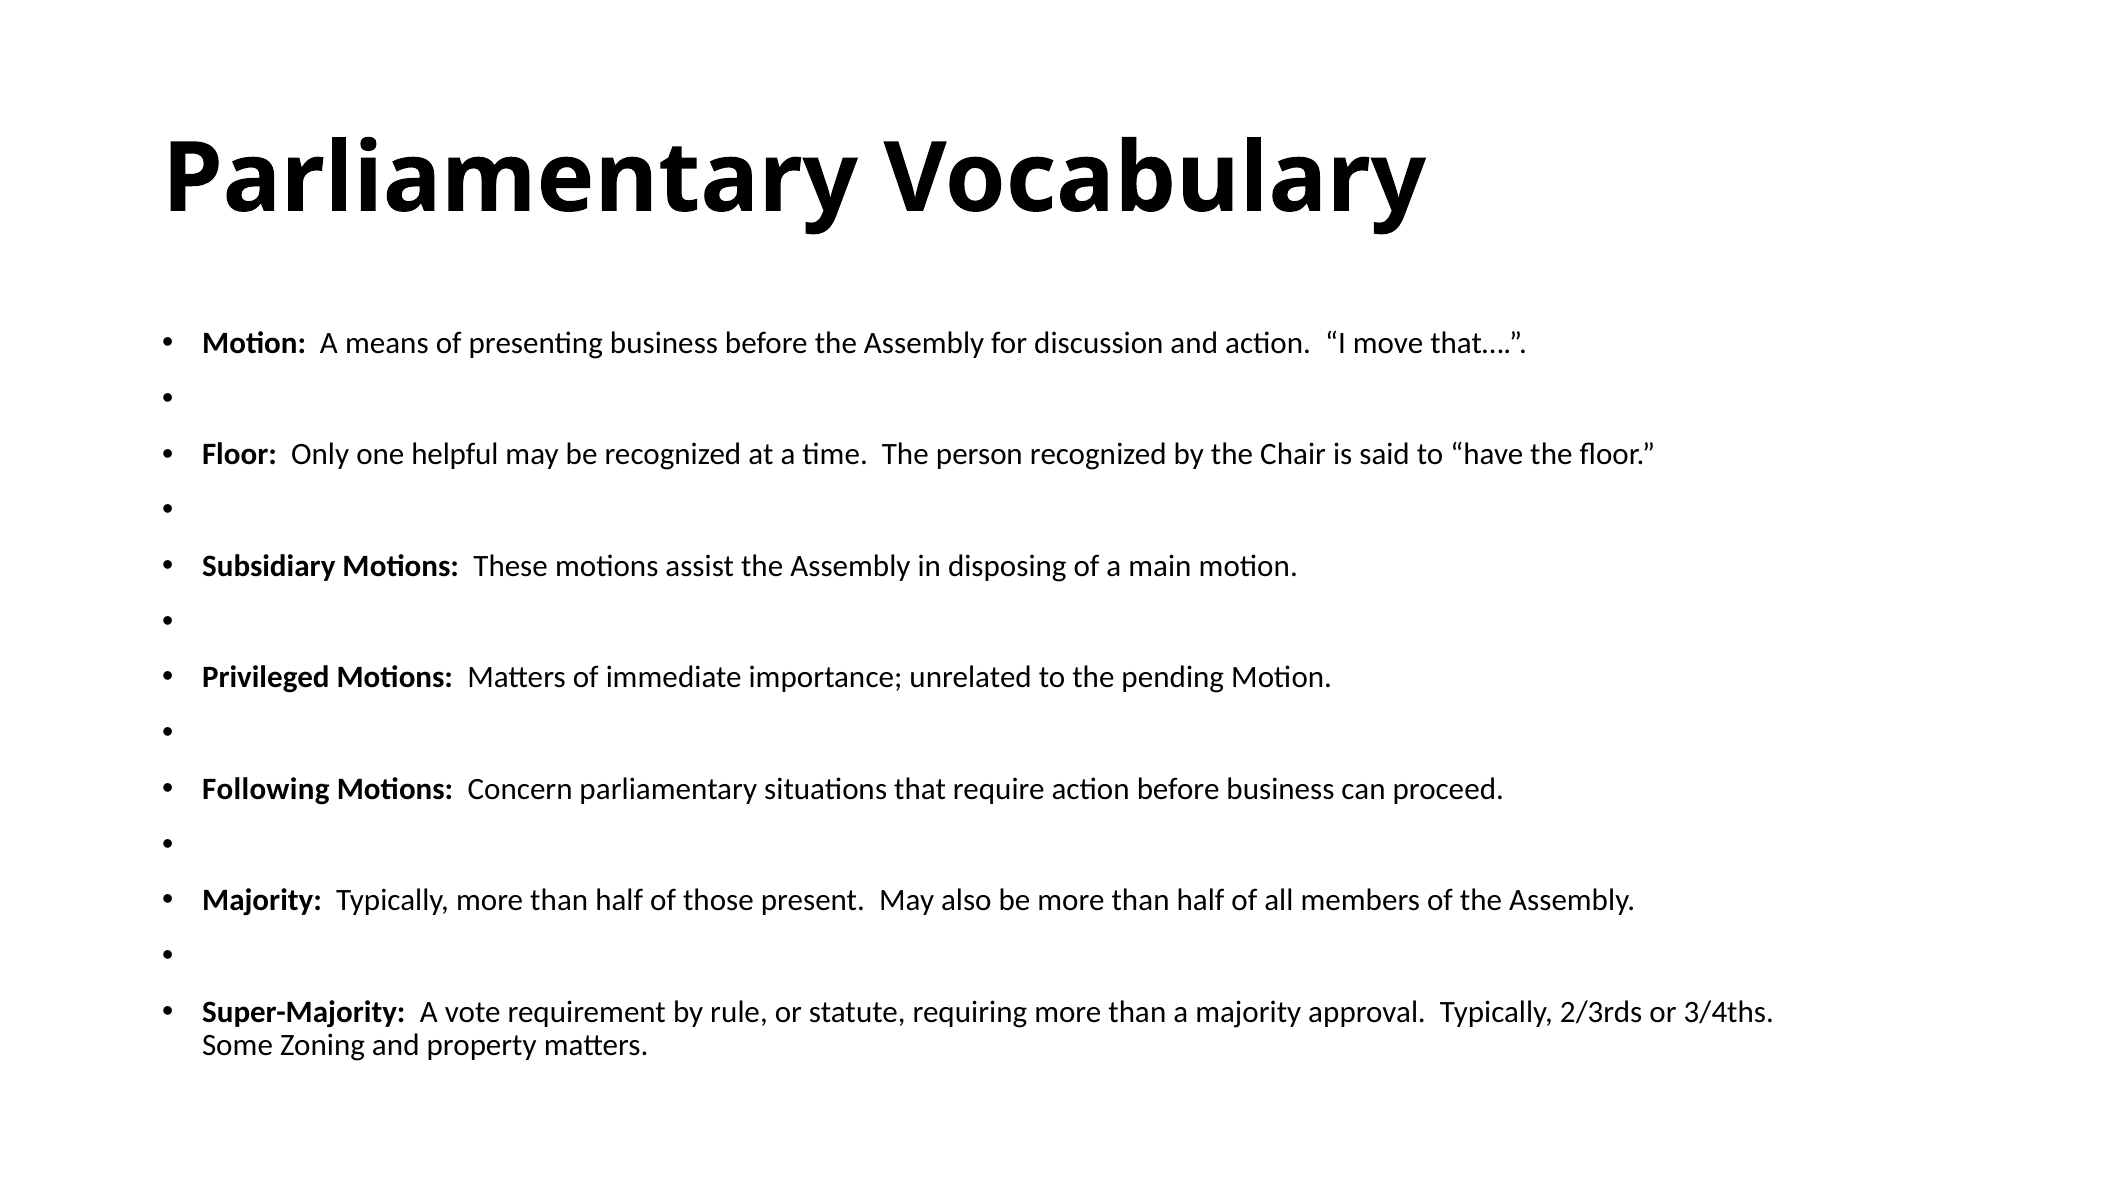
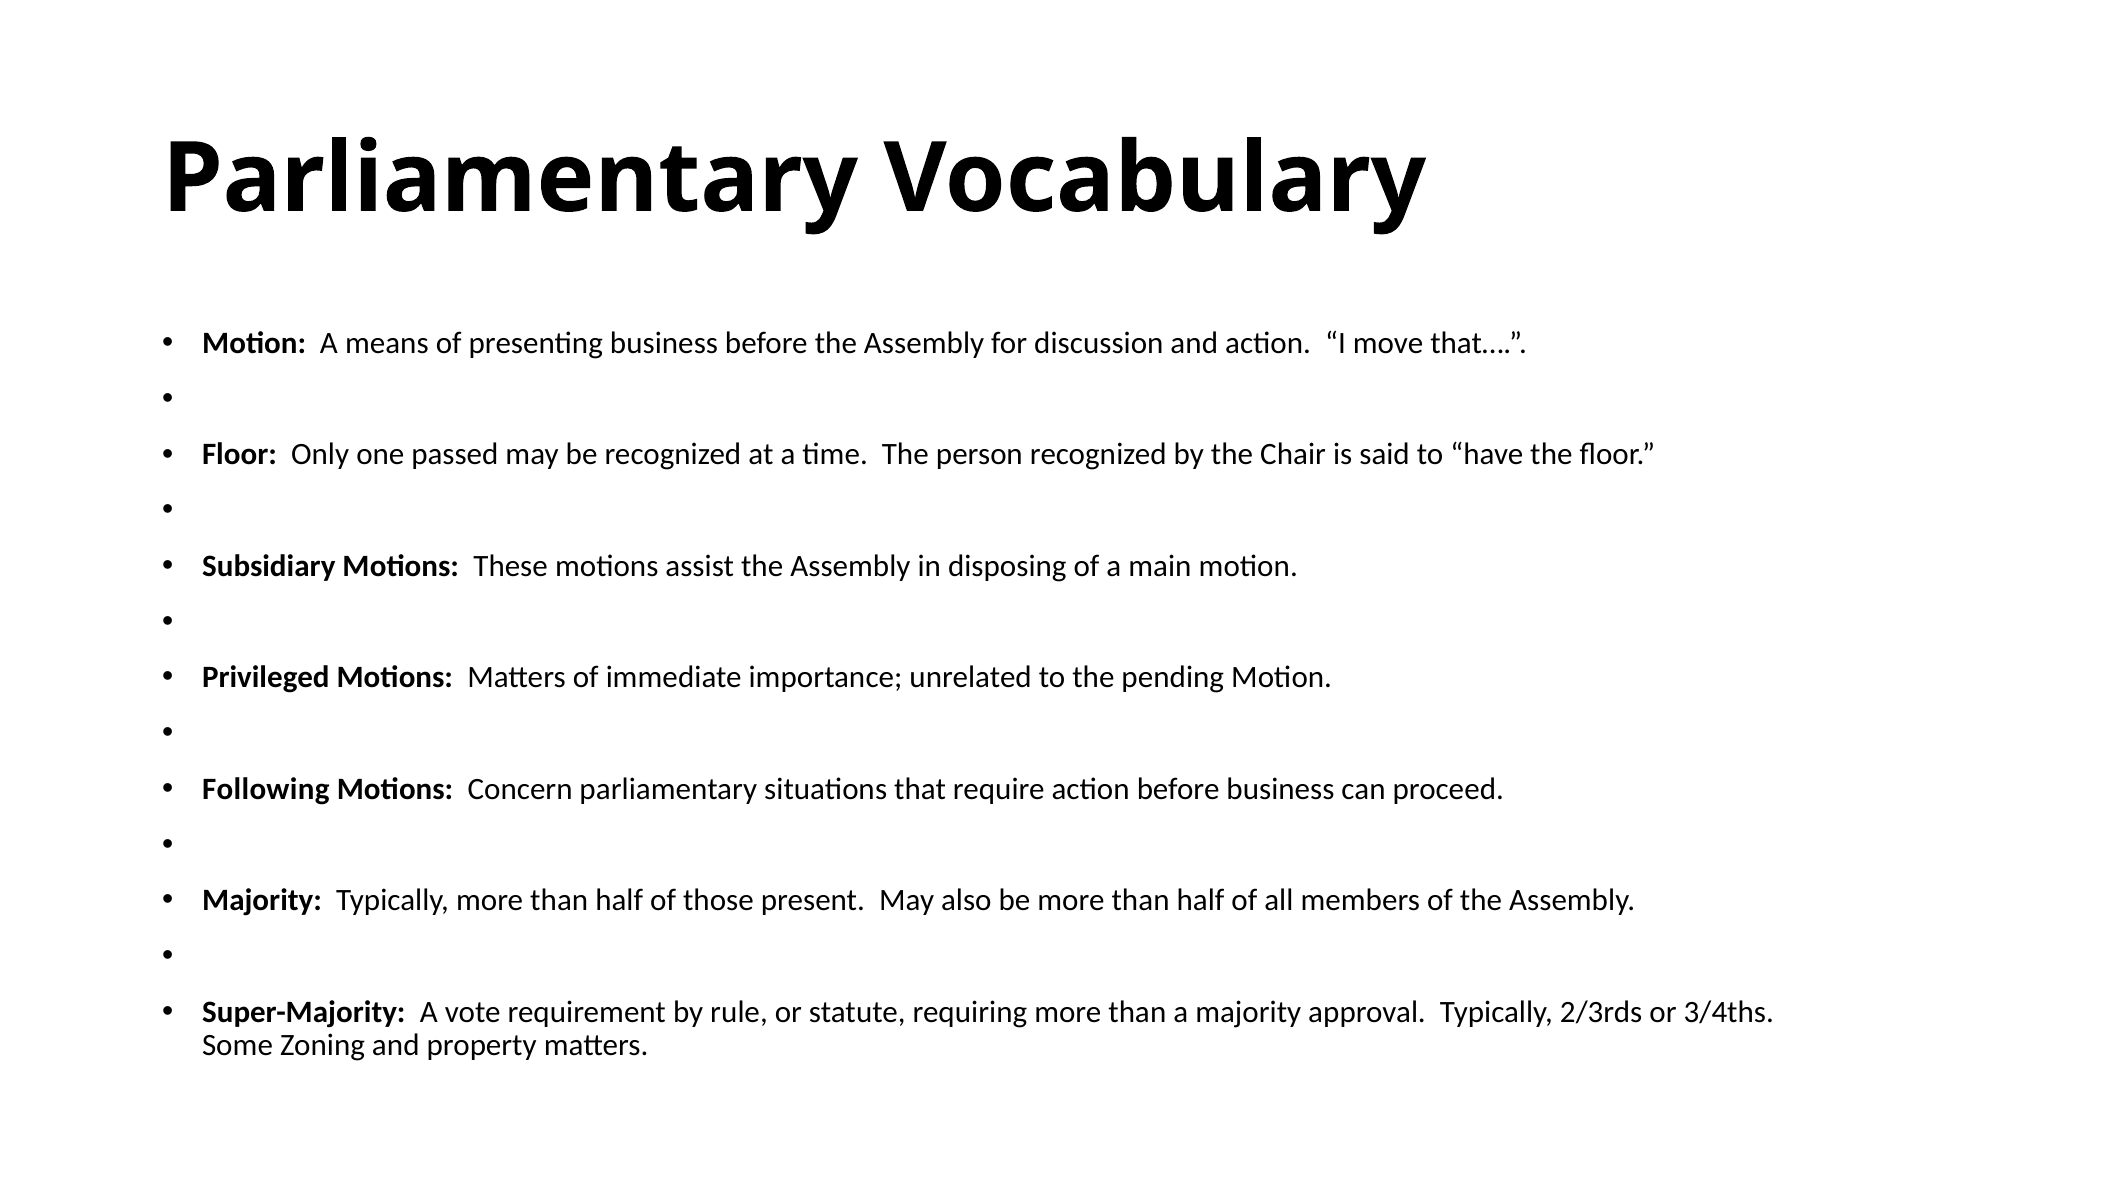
helpful: helpful -> passed
